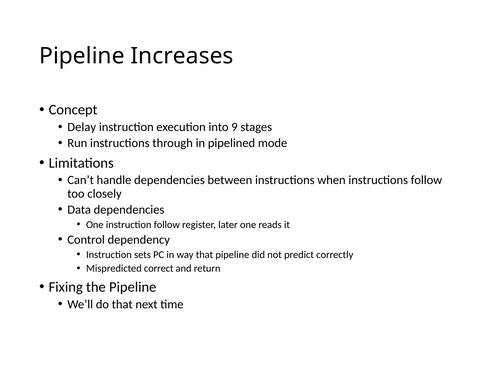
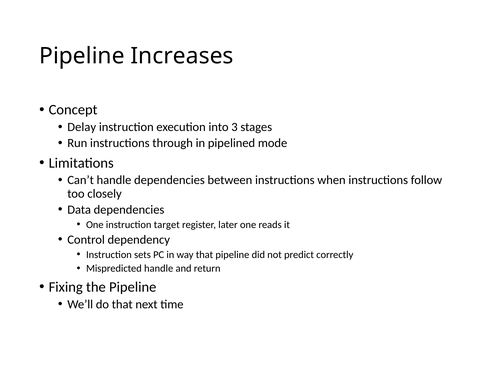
9: 9 -> 3
instruction follow: follow -> target
Mispredicted correct: correct -> handle
